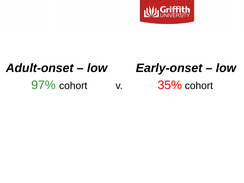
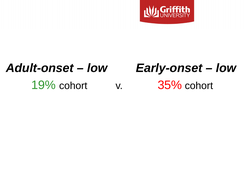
97%: 97% -> 19%
